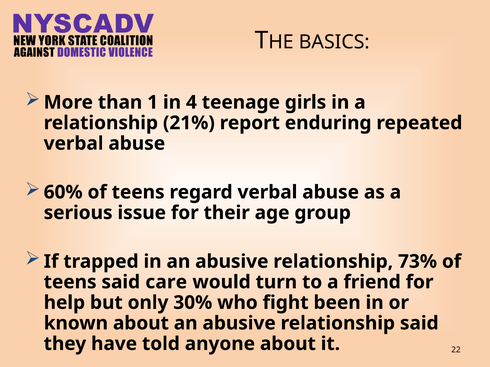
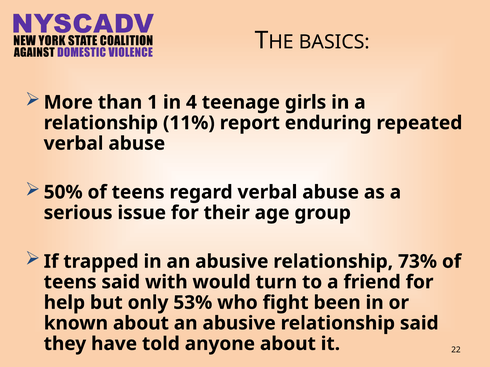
21%: 21% -> 11%
60%: 60% -> 50%
care: care -> with
30%: 30% -> 53%
